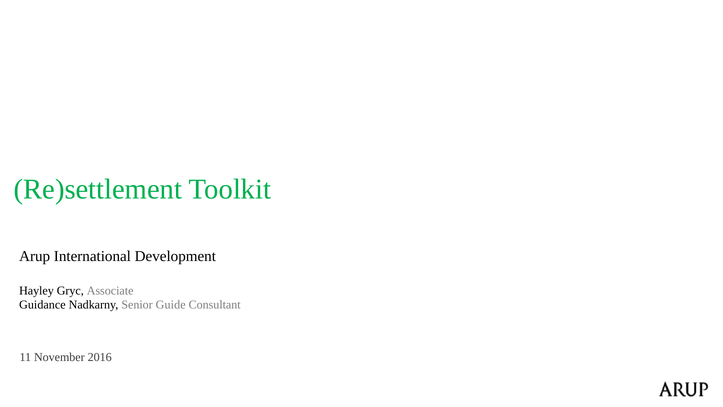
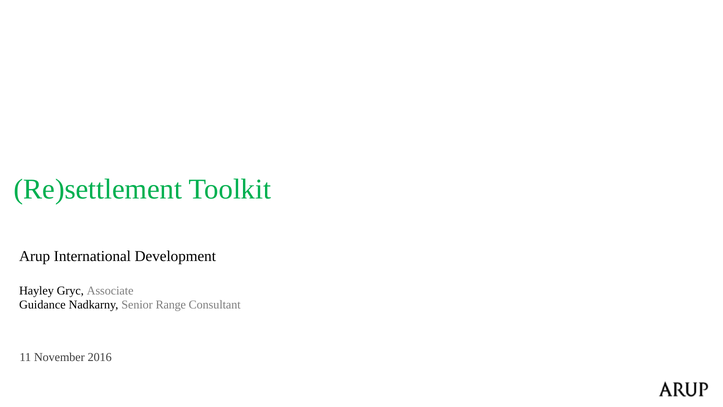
Guide: Guide -> Range
